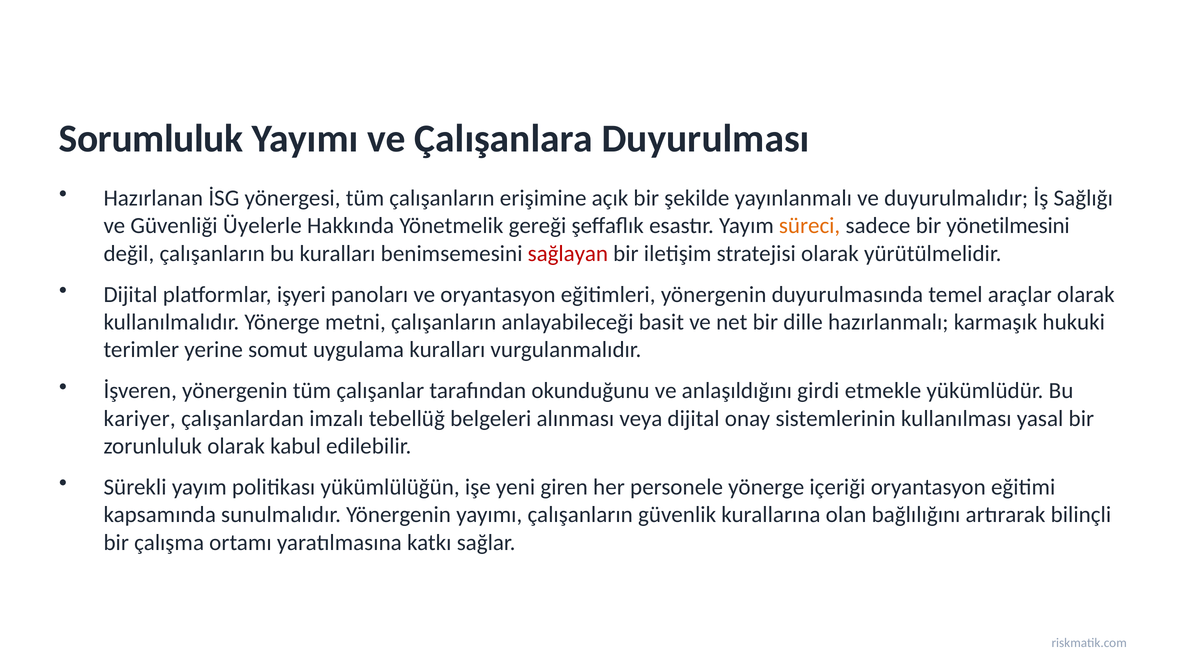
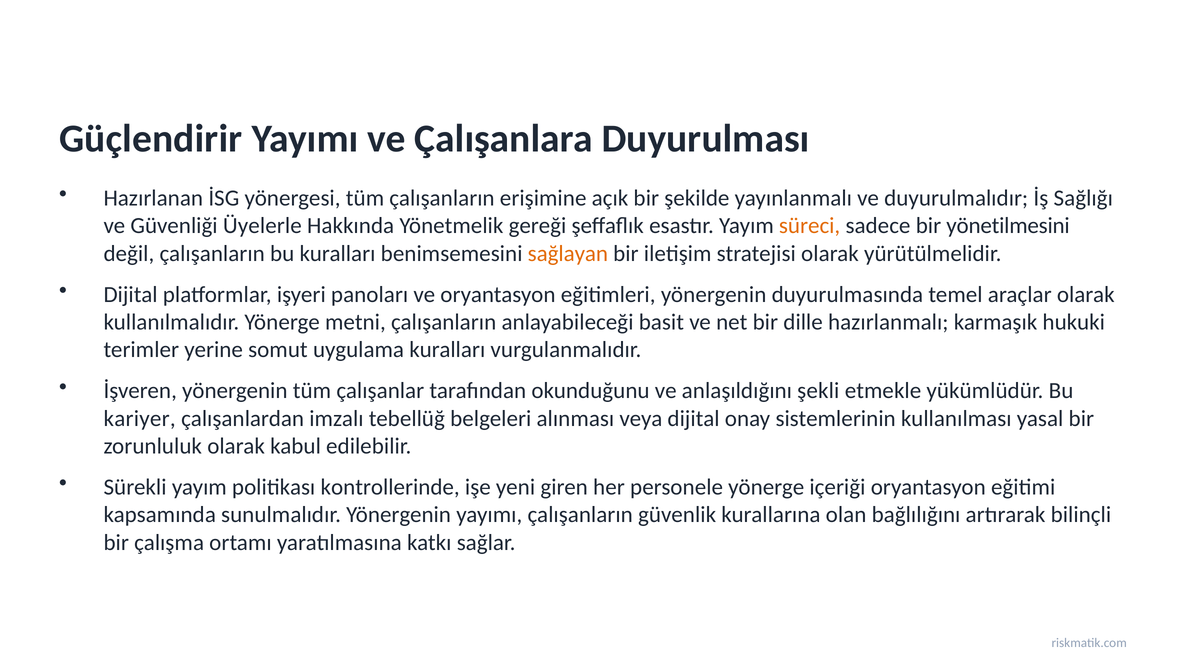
Sorumluluk: Sorumluluk -> Güçlendirir
sağlayan colour: red -> orange
girdi: girdi -> şekli
yükümlülüğün: yükümlülüğün -> kontrollerinde
